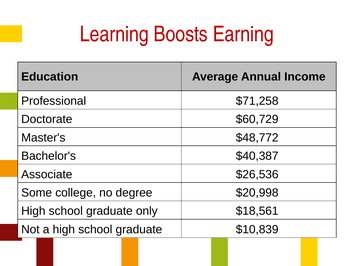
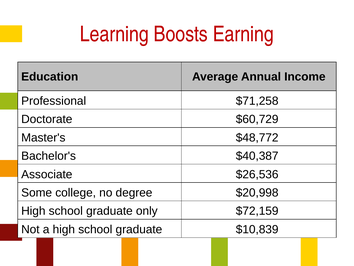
$18,561: $18,561 -> $72,159
